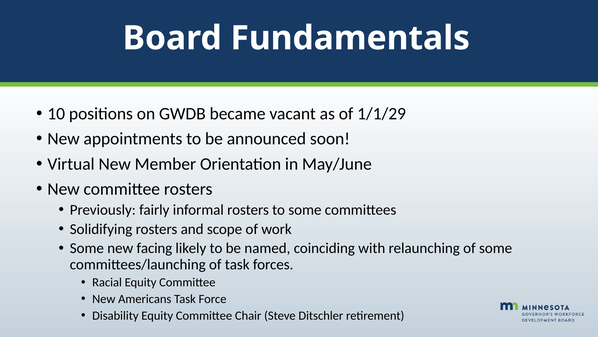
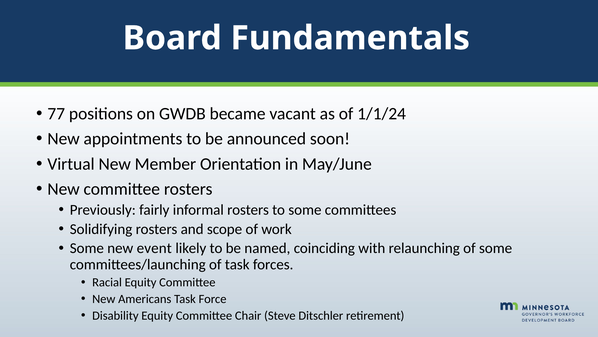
10: 10 -> 77
1/1/29: 1/1/29 -> 1/1/24
facing: facing -> event
